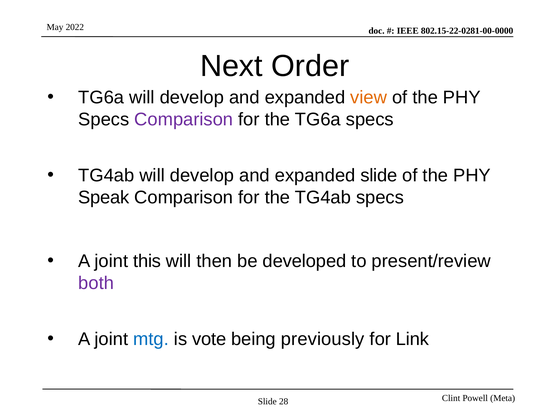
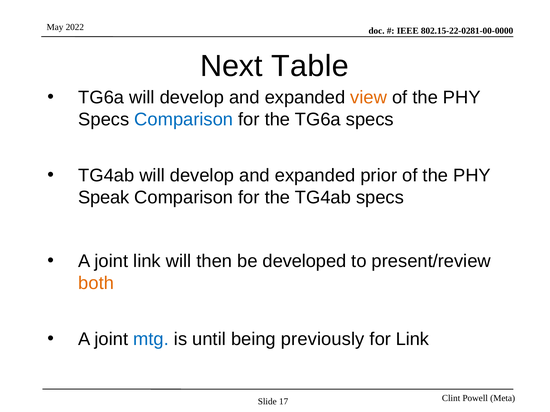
Order: Order -> Table
Comparison at (184, 120) colour: purple -> blue
expanded slide: slide -> prior
joint this: this -> link
both colour: purple -> orange
vote: vote -> until
28: 28 -> 17
